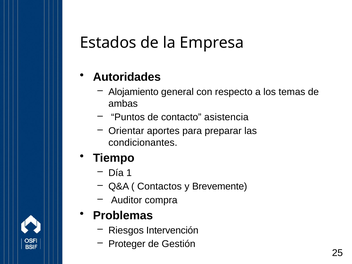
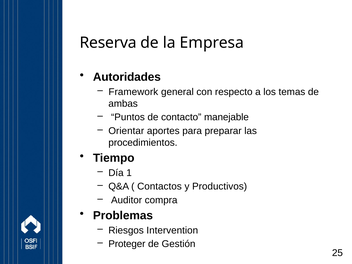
Estados: Estados -> Reserva
Alojamiento: Alojamiento -> Framework
asistencia: asistencia -> manejable
condicionantes: condicionantes -> procedimientos
Brevemente: Brevemente -> Productivos
Intervención: Intervención -> Intervention
